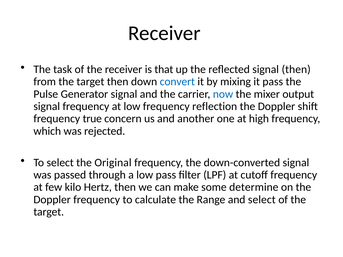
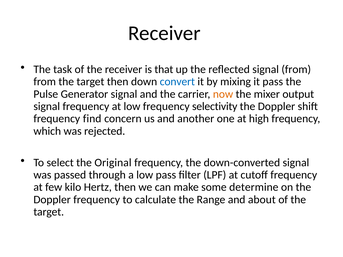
signal then: then -> from
now colour: blue -> orange
reflection: reflection -> selectivity
true: true -> find
and select: select -> about
